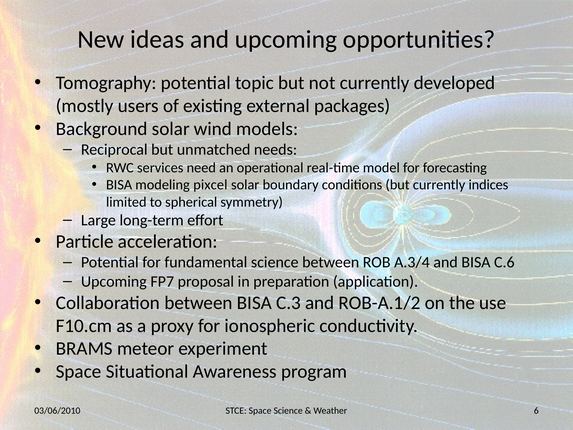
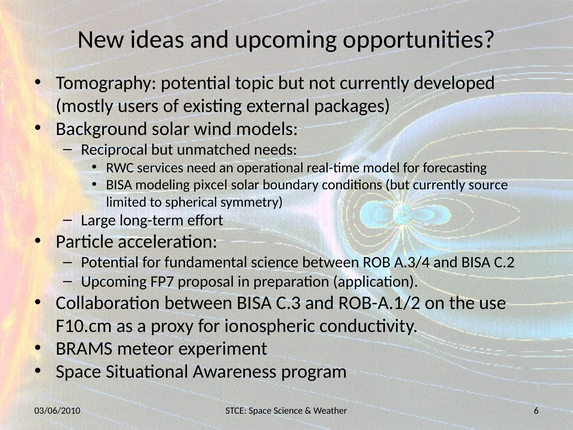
indices: indices -> source
C.6: C.6 -> C.2
